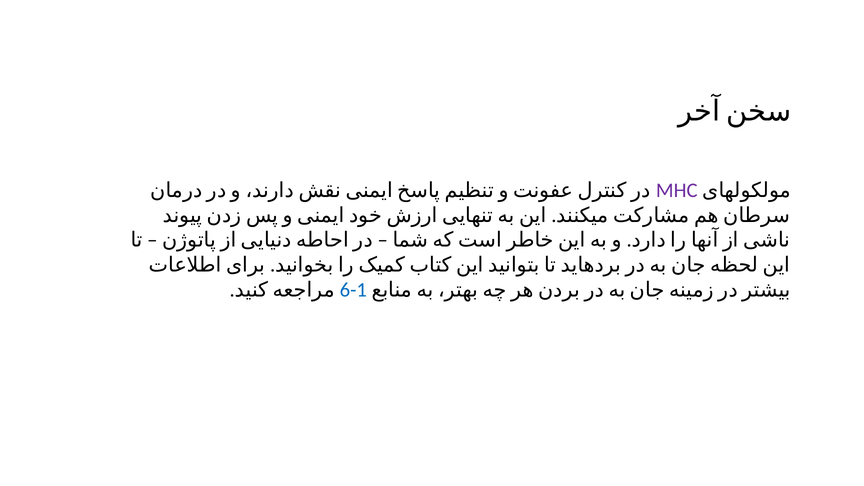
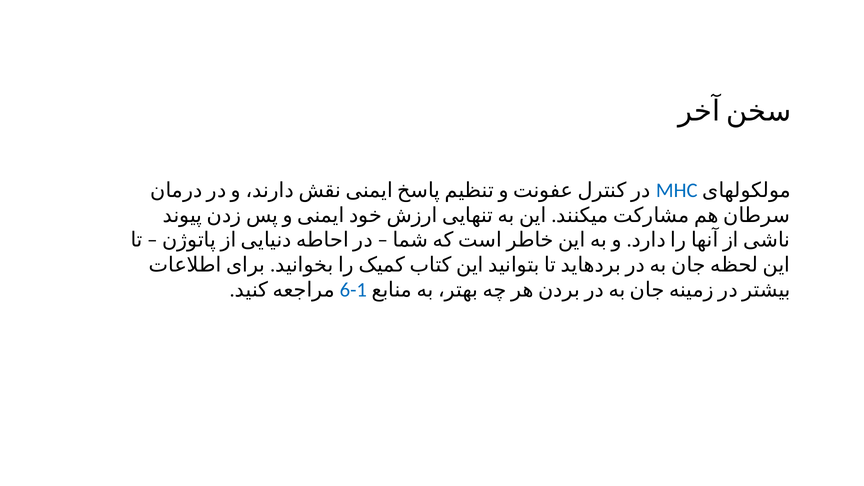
MHC colour: purple -> blue
